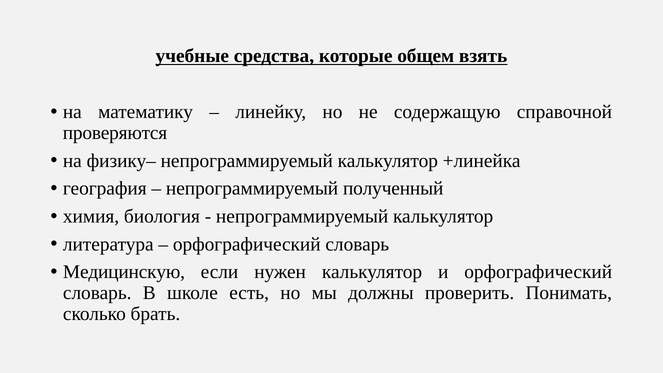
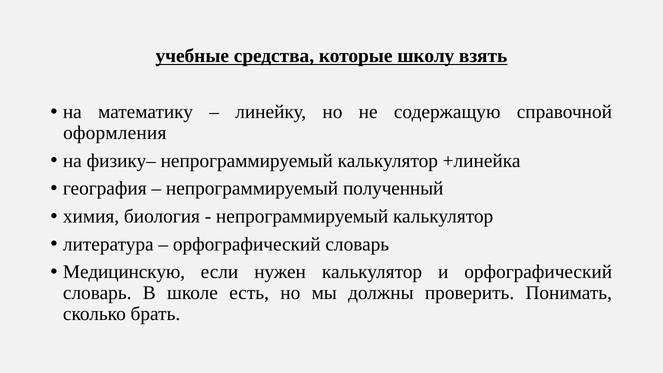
общем: общем -> школу
проверяются: проверяются -> оформления
